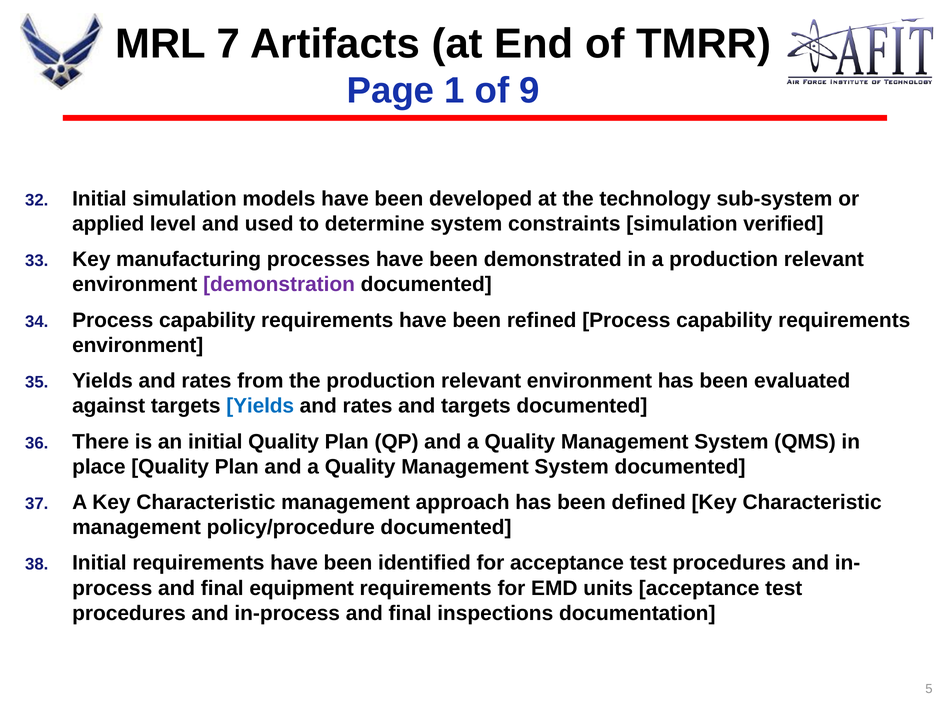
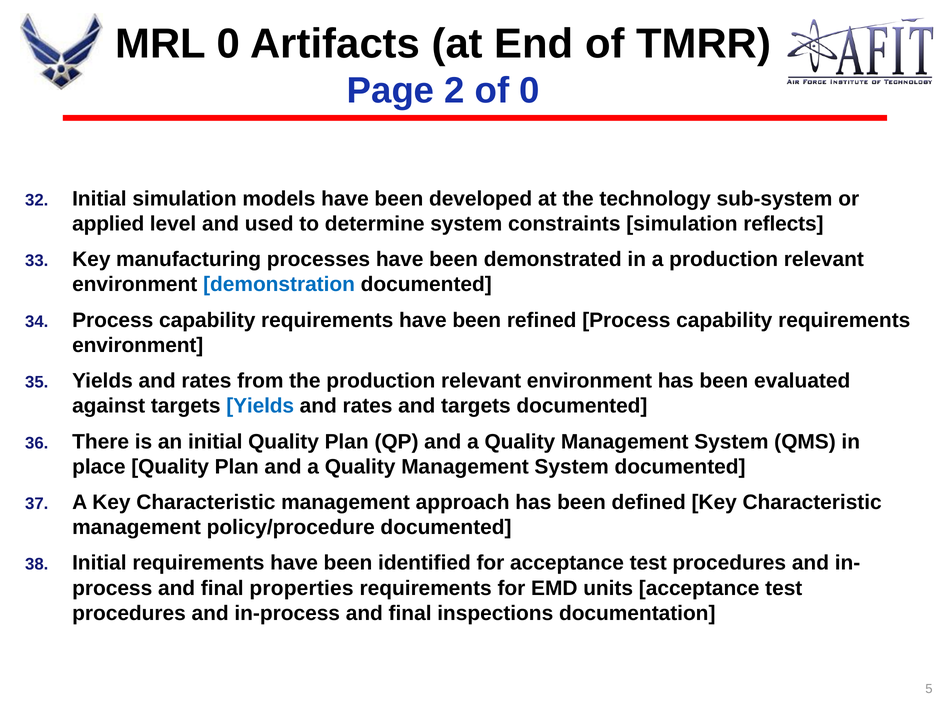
MRL 7: 7 -> 0
1: 1 -> 2
of 9: 9 -> 0
verified: verified -> reflects
demonstration colour: purple -> blue
equipment: equipment -> properties
